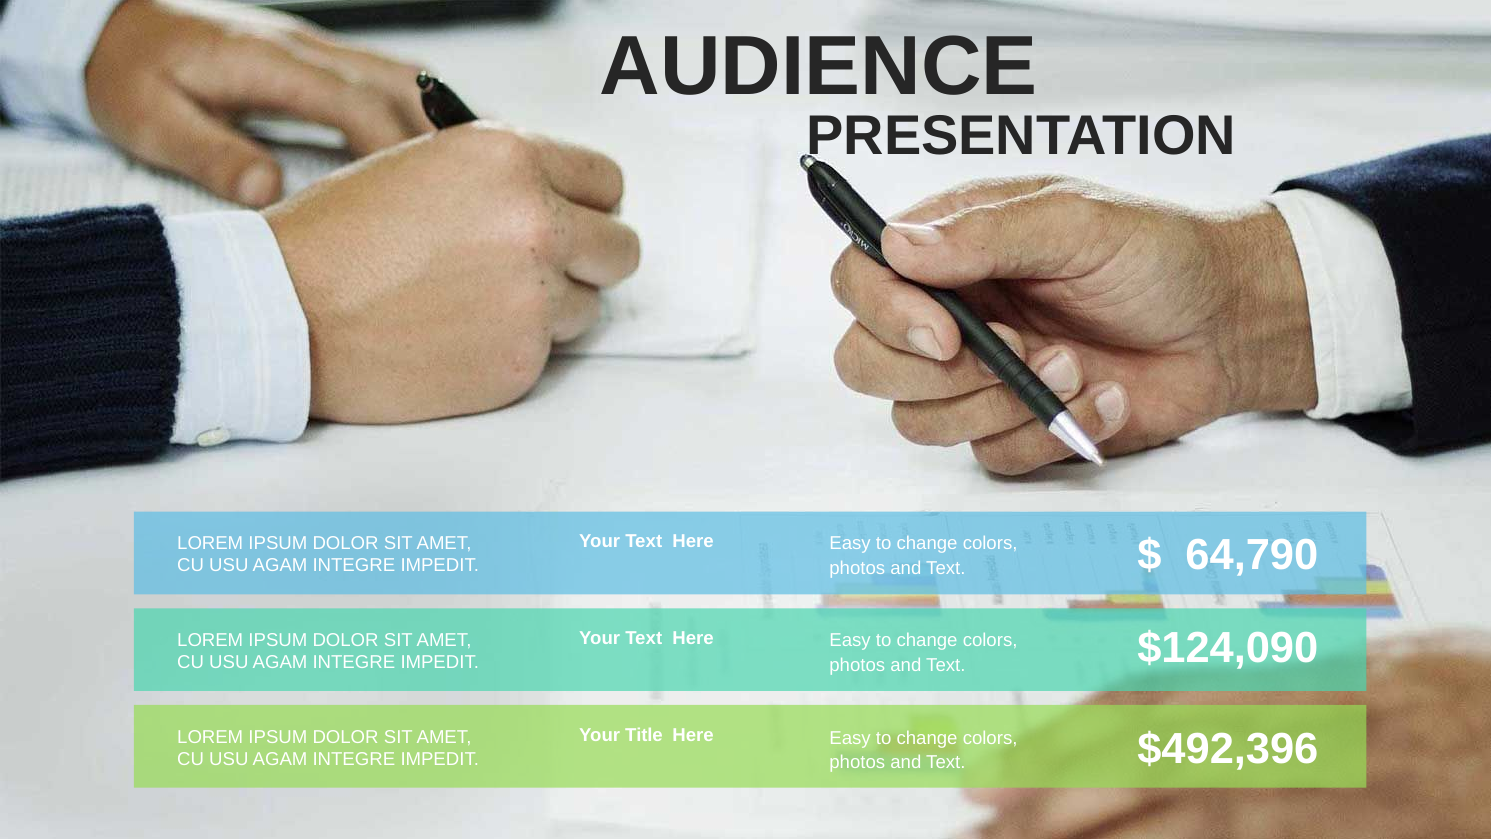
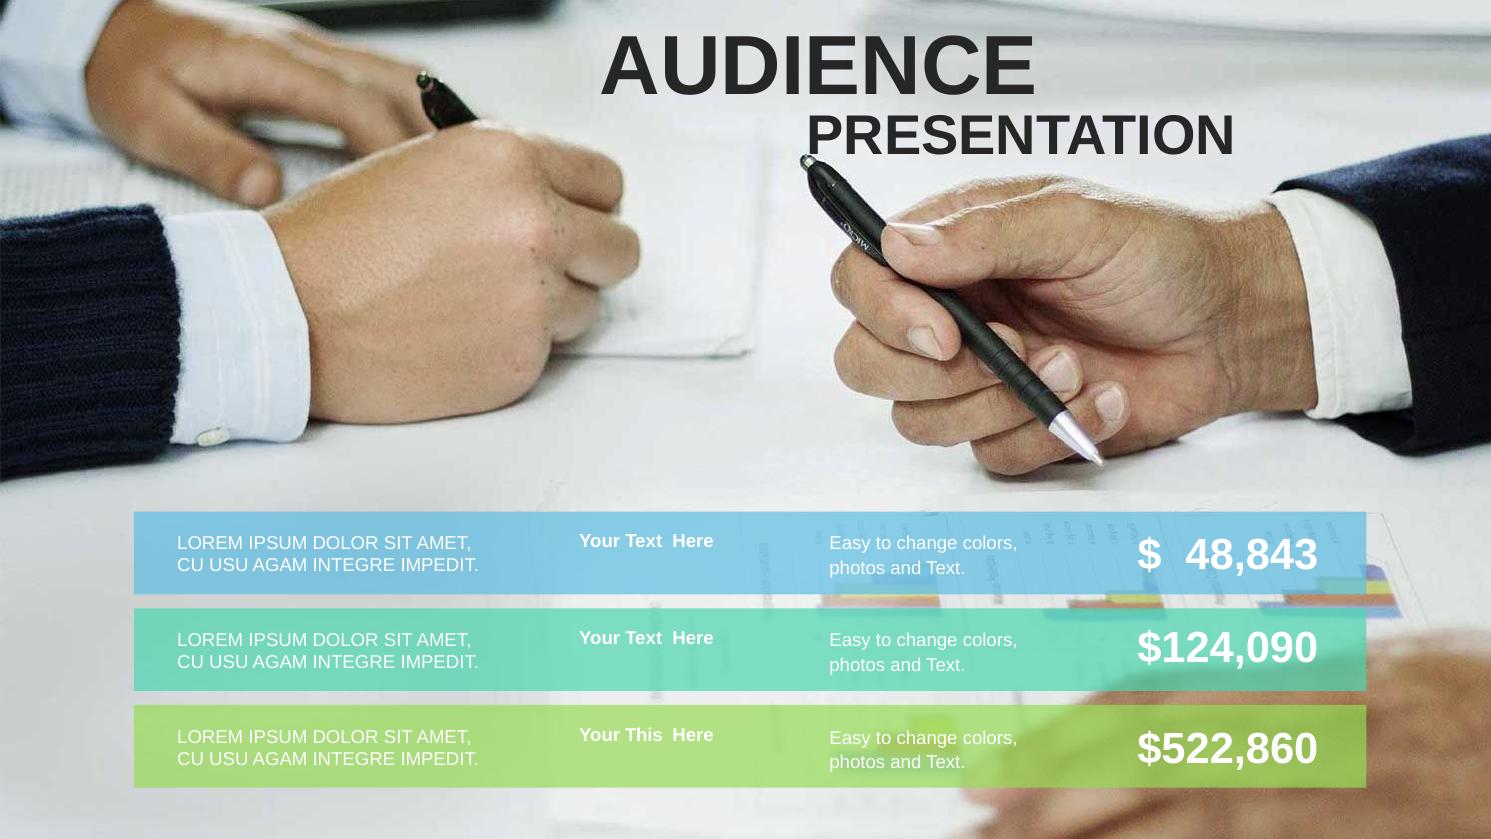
64,790: 64,790 -> 48,843
Title: Title -> This
$492,396: $492,396 -> $522,860
